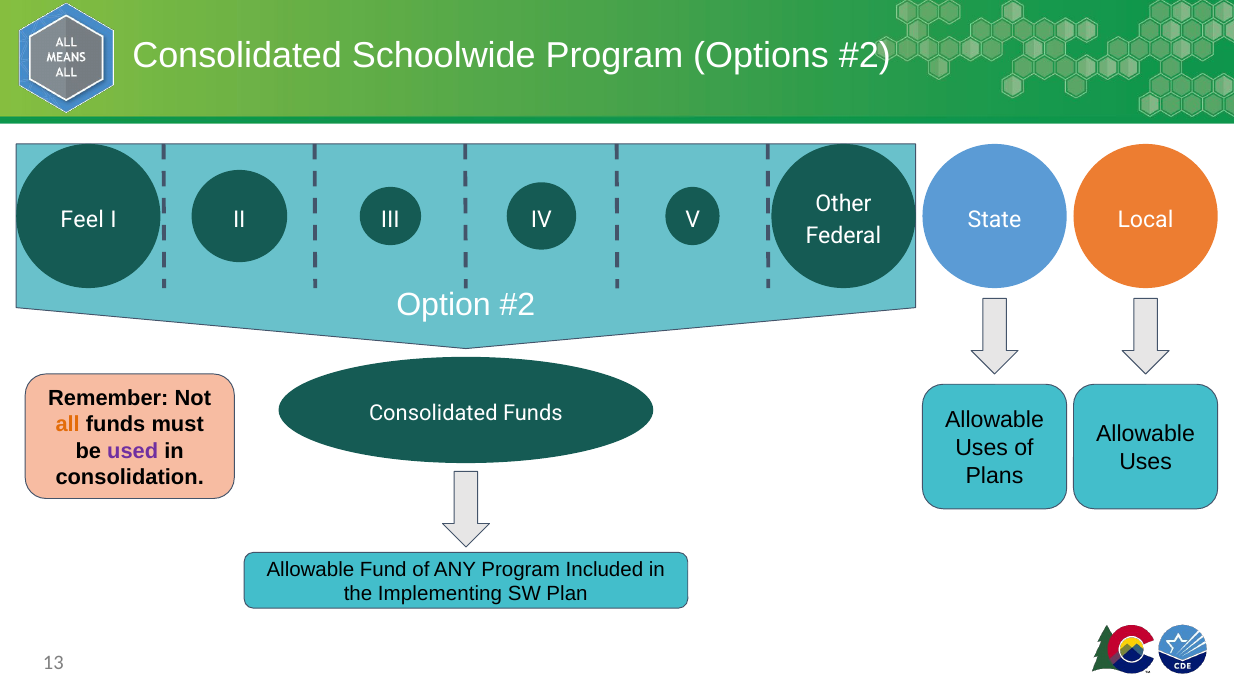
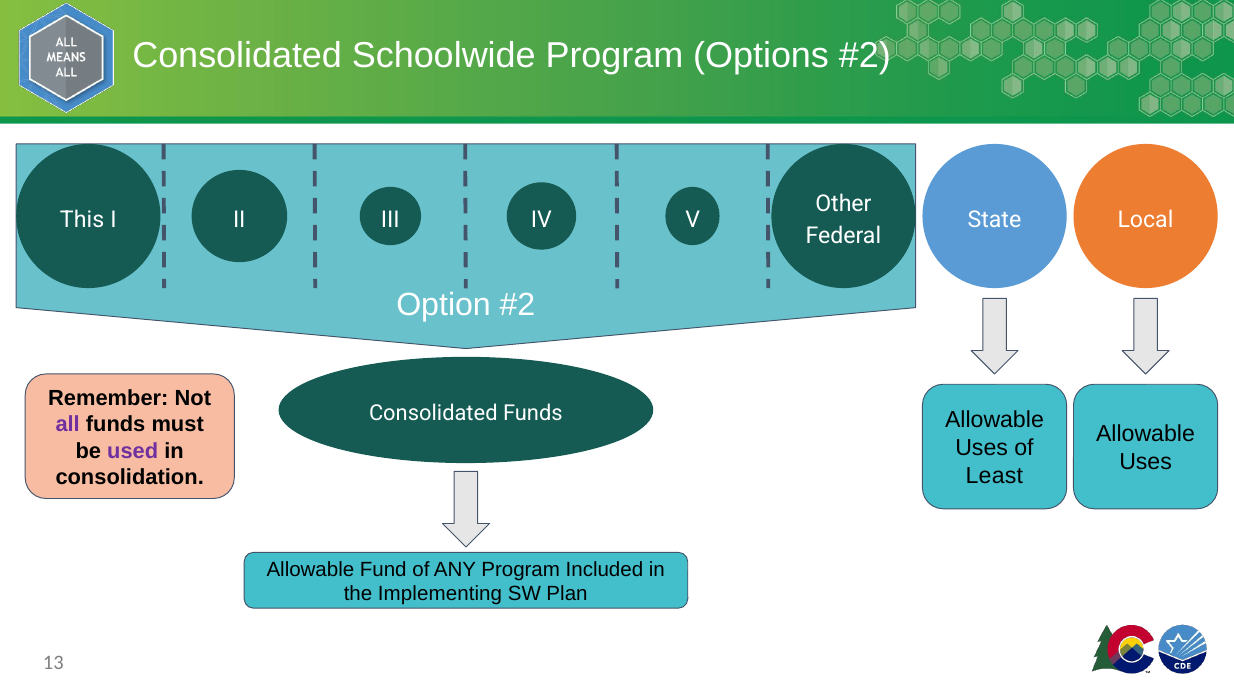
Feel: Feel -> This
all colour: orange -> purple
Plans: Plans -> Least
